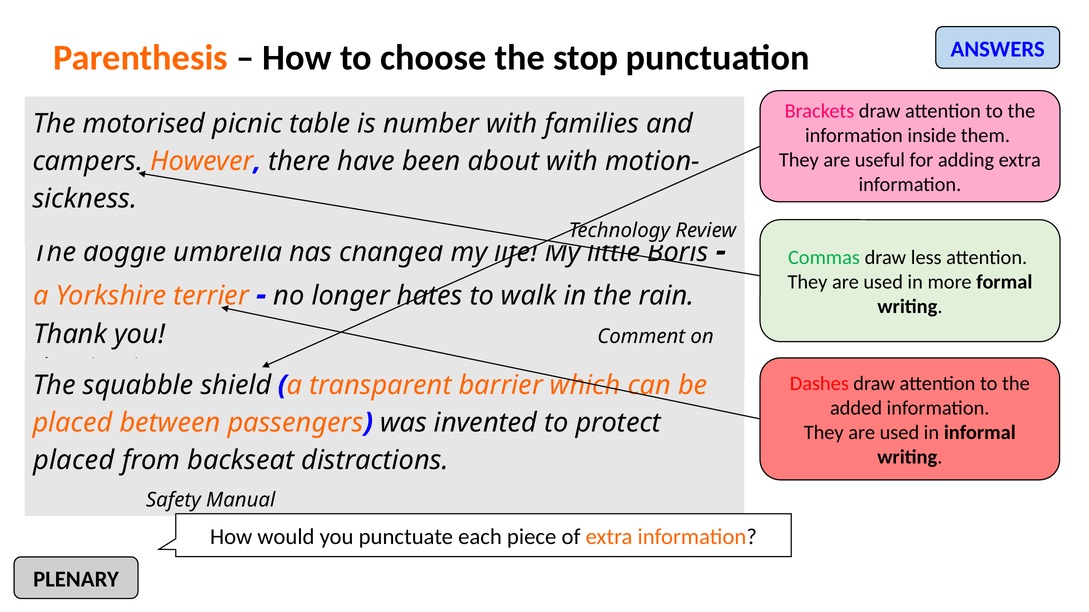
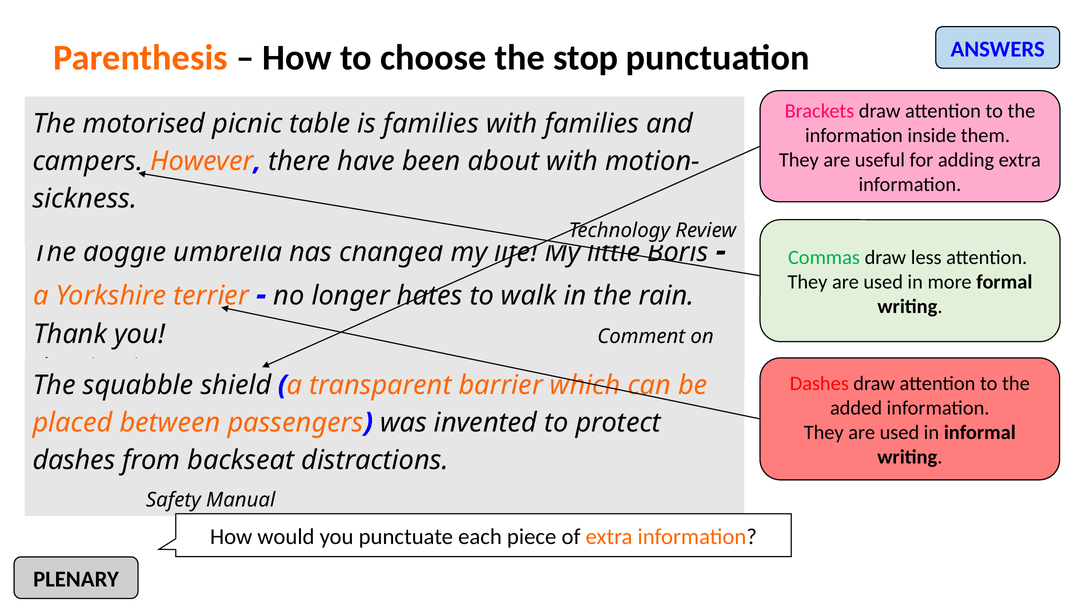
is number: number -> families
placed at (74, 461): placed -> dashes
